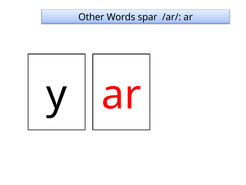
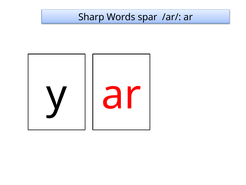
Other: Other -> Sharp
